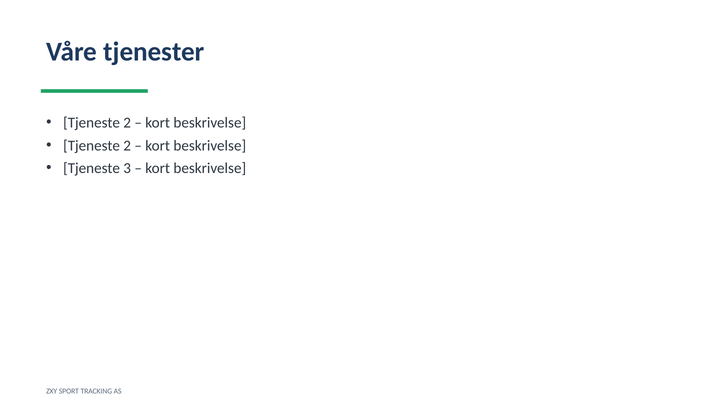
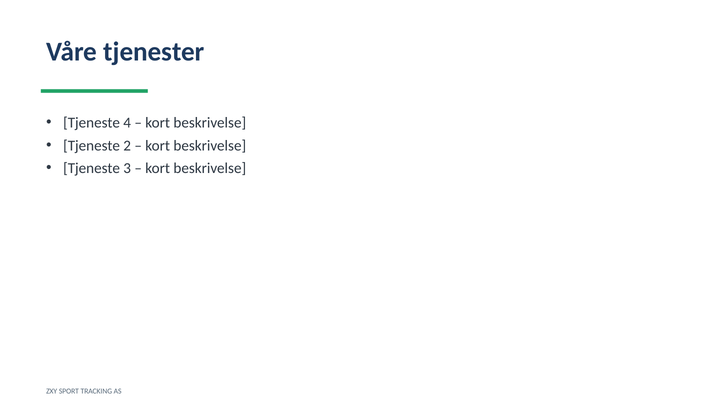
2 at (127, 123): 2 -> 4
